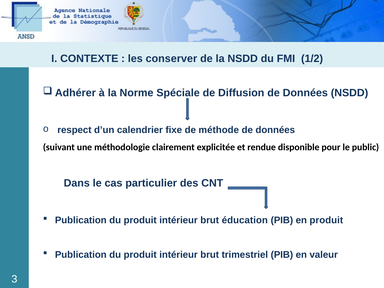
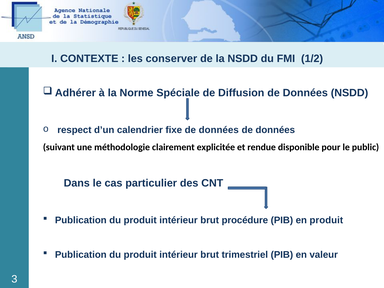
fixe de méthode: méthode -> données
éducation: éducation -> procédure
